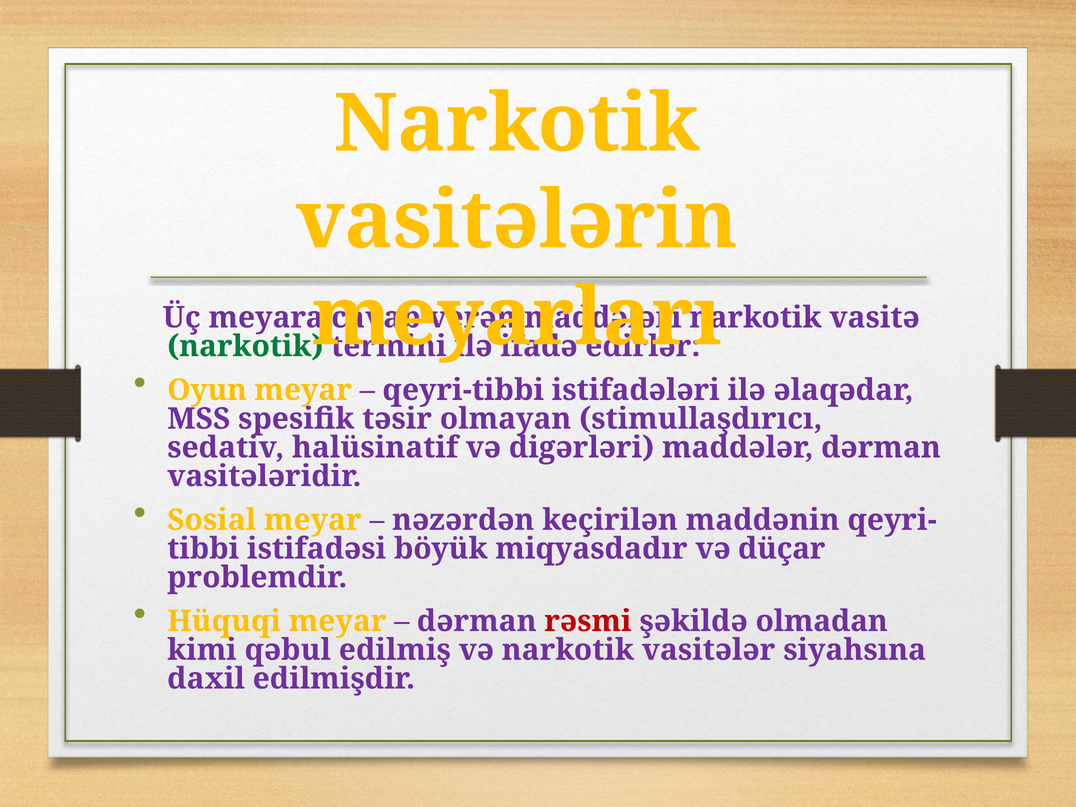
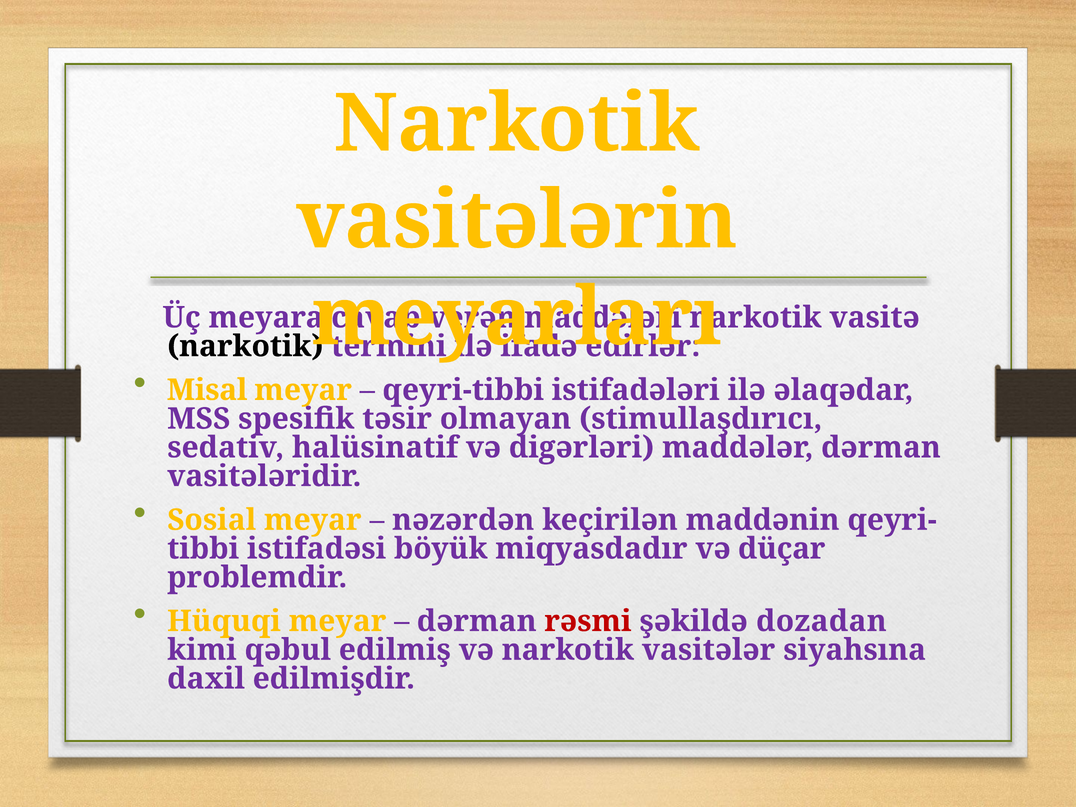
narkotik at (245, 346) colour: green -> black
Oyun: Oyun -> Misal
olmadan: olmadan -> dozadan
